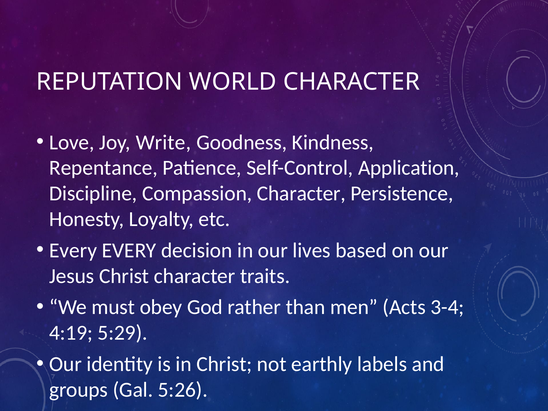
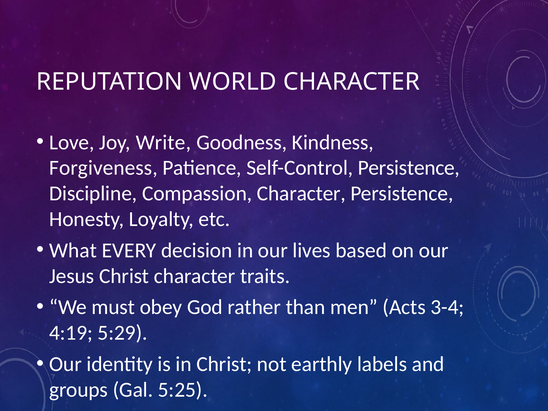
Repentance: Repentance -> Forgiveness
Self-Control Application: Application -> Persistence
Every at (73, 250): Every -> What
5:26: 5:26 -> 5:25
